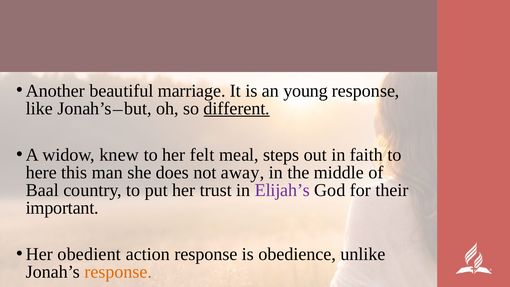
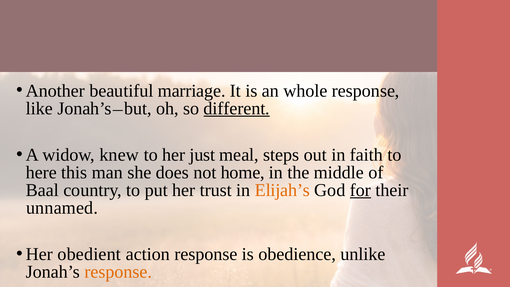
young: young -> whole
felt: felt -> just
away: away -> home
Elijah’s colour: purple -> orange
for underline: none -> present
important: important -> unnamed
